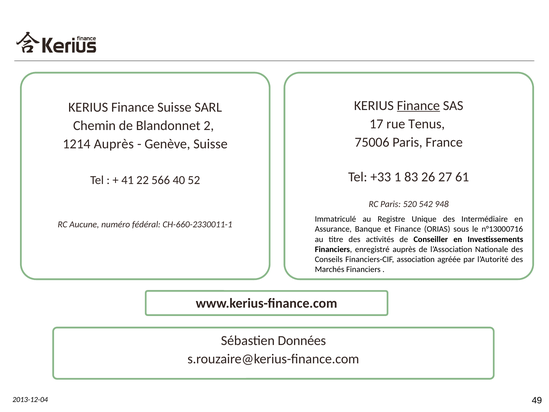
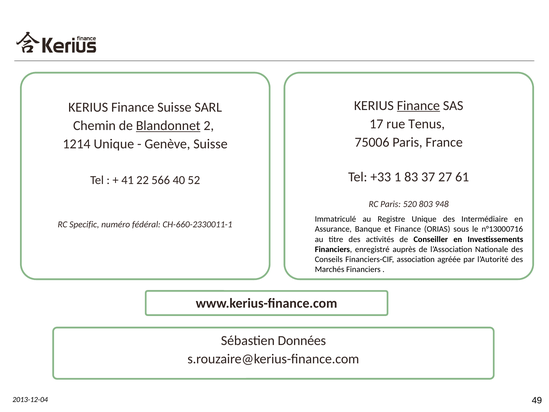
Blandonnet underline: none -> present
1214 Auprès: Auprès -> Unique
26: 26 -> 37
542: 542 -> 803
Aucune: Aucune -> Specific
